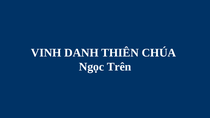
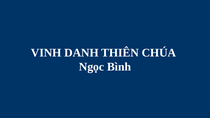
Trên: Trên -> Bình
